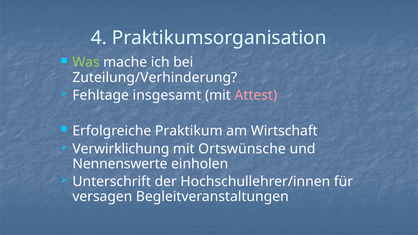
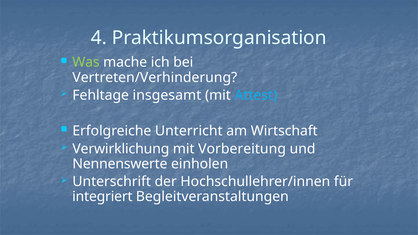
Zuteilung/Verhinderung: Zuteilung/Verhinderung -> Vertreten/Verhinderung
Attest colour: pink -> light blue
Praktikum: Praktikum -> Unterricht
Ortswünsche: Ortswünsche -> Vorbereitung
versagen: versagen -> integriert
